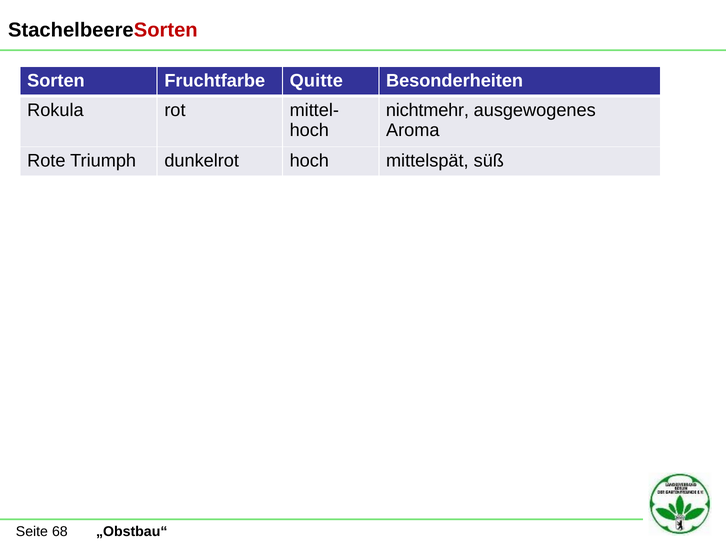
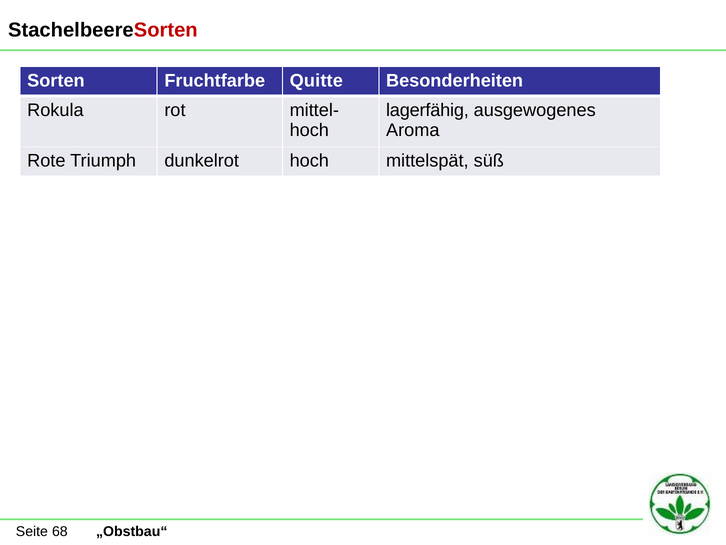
nichtmehr: nichtmehr -> lagerfähig
